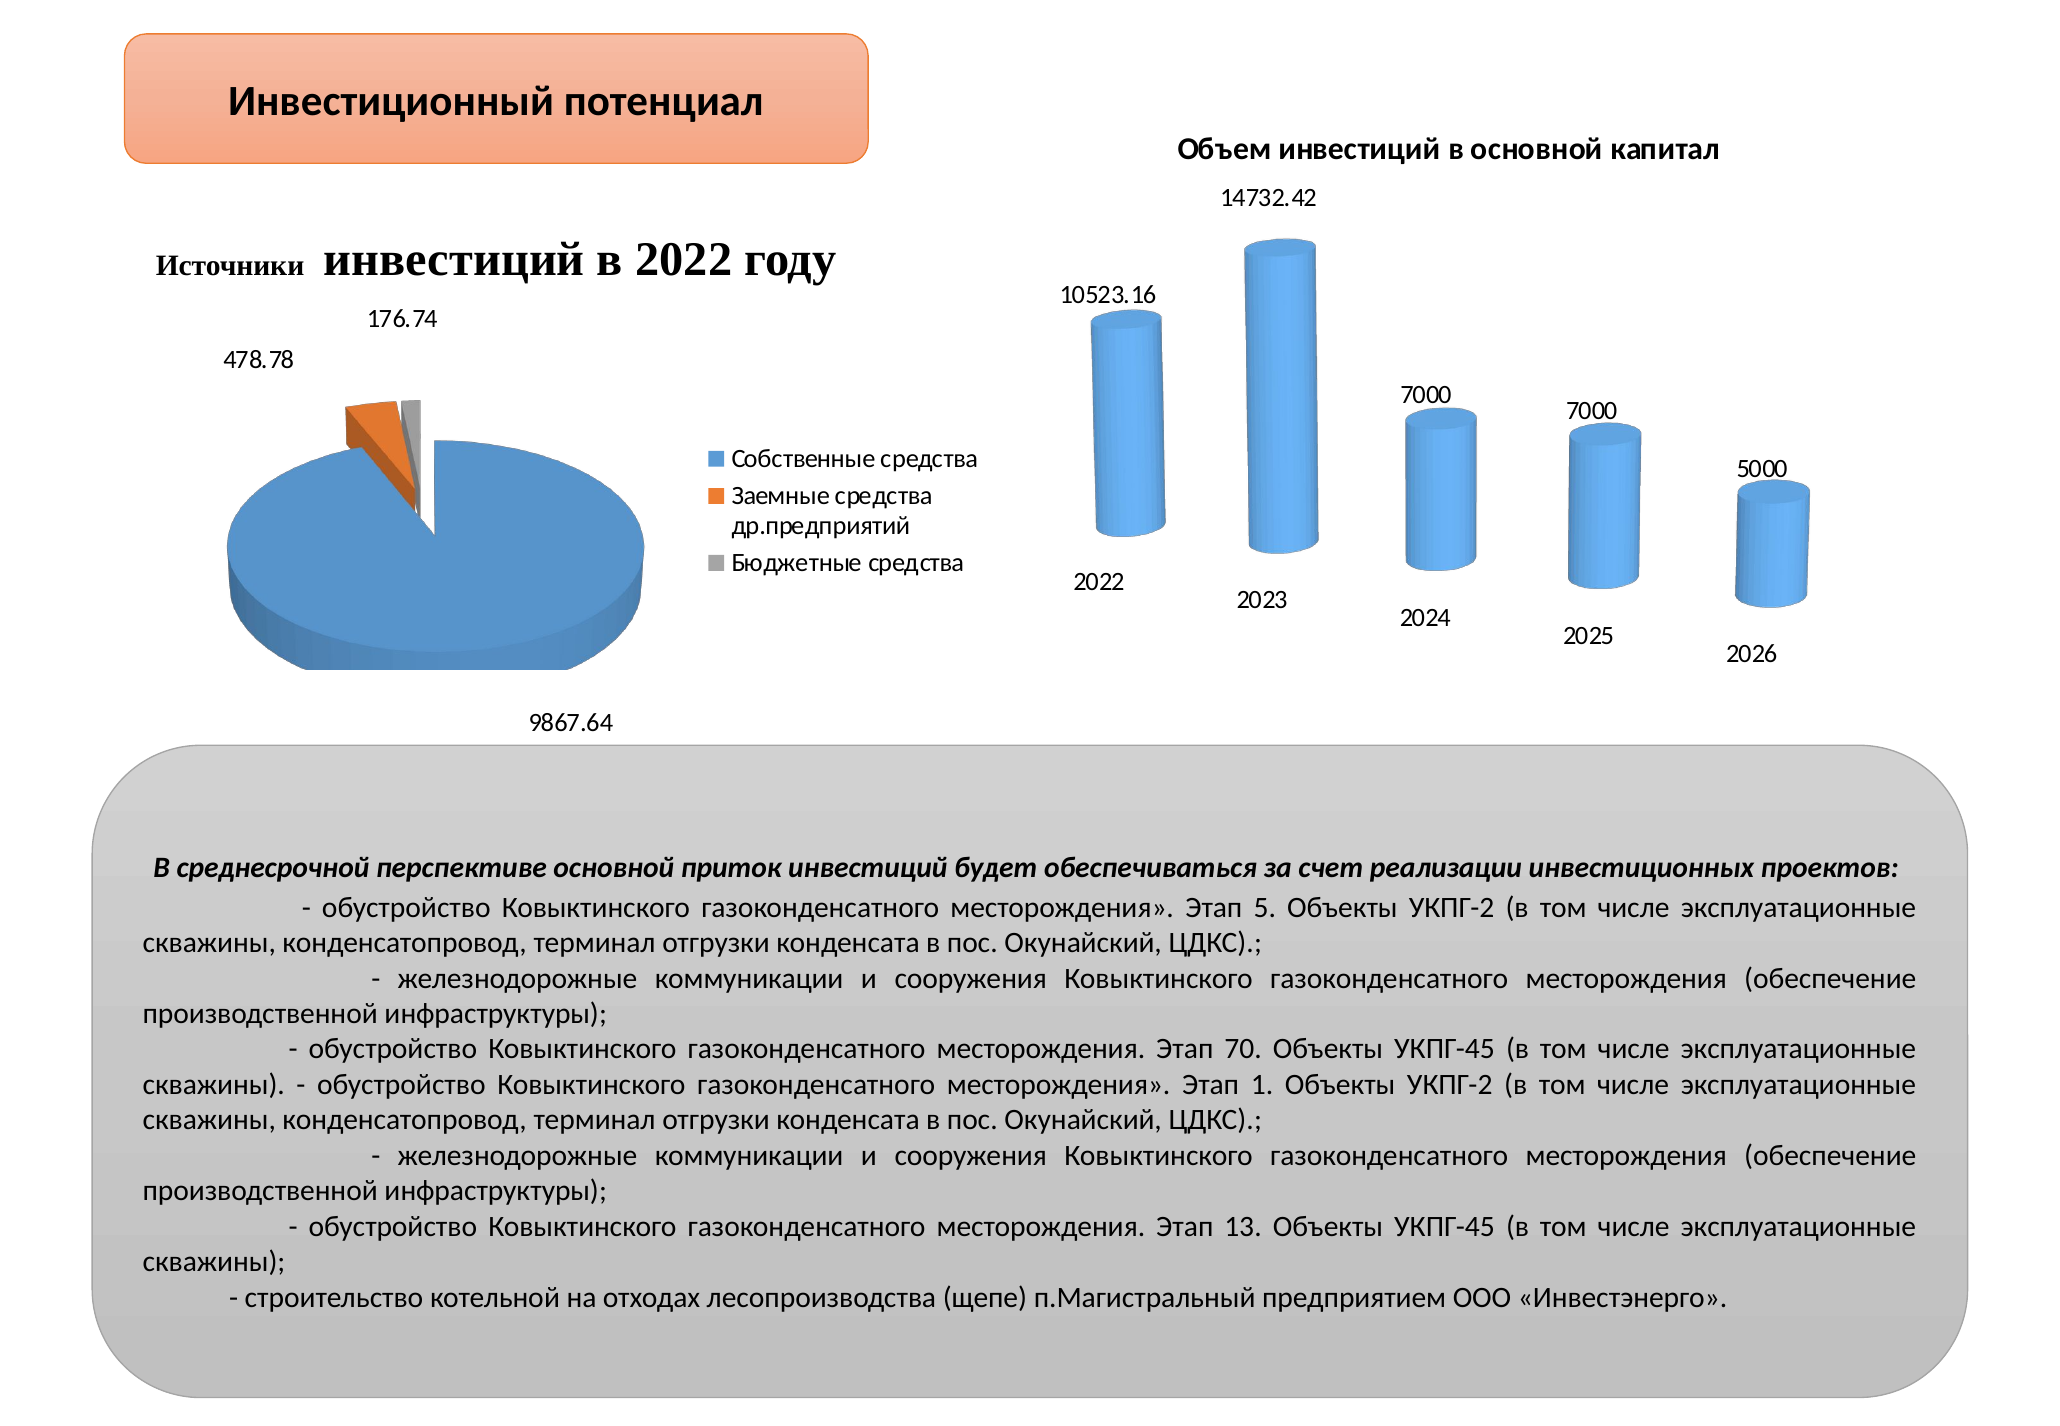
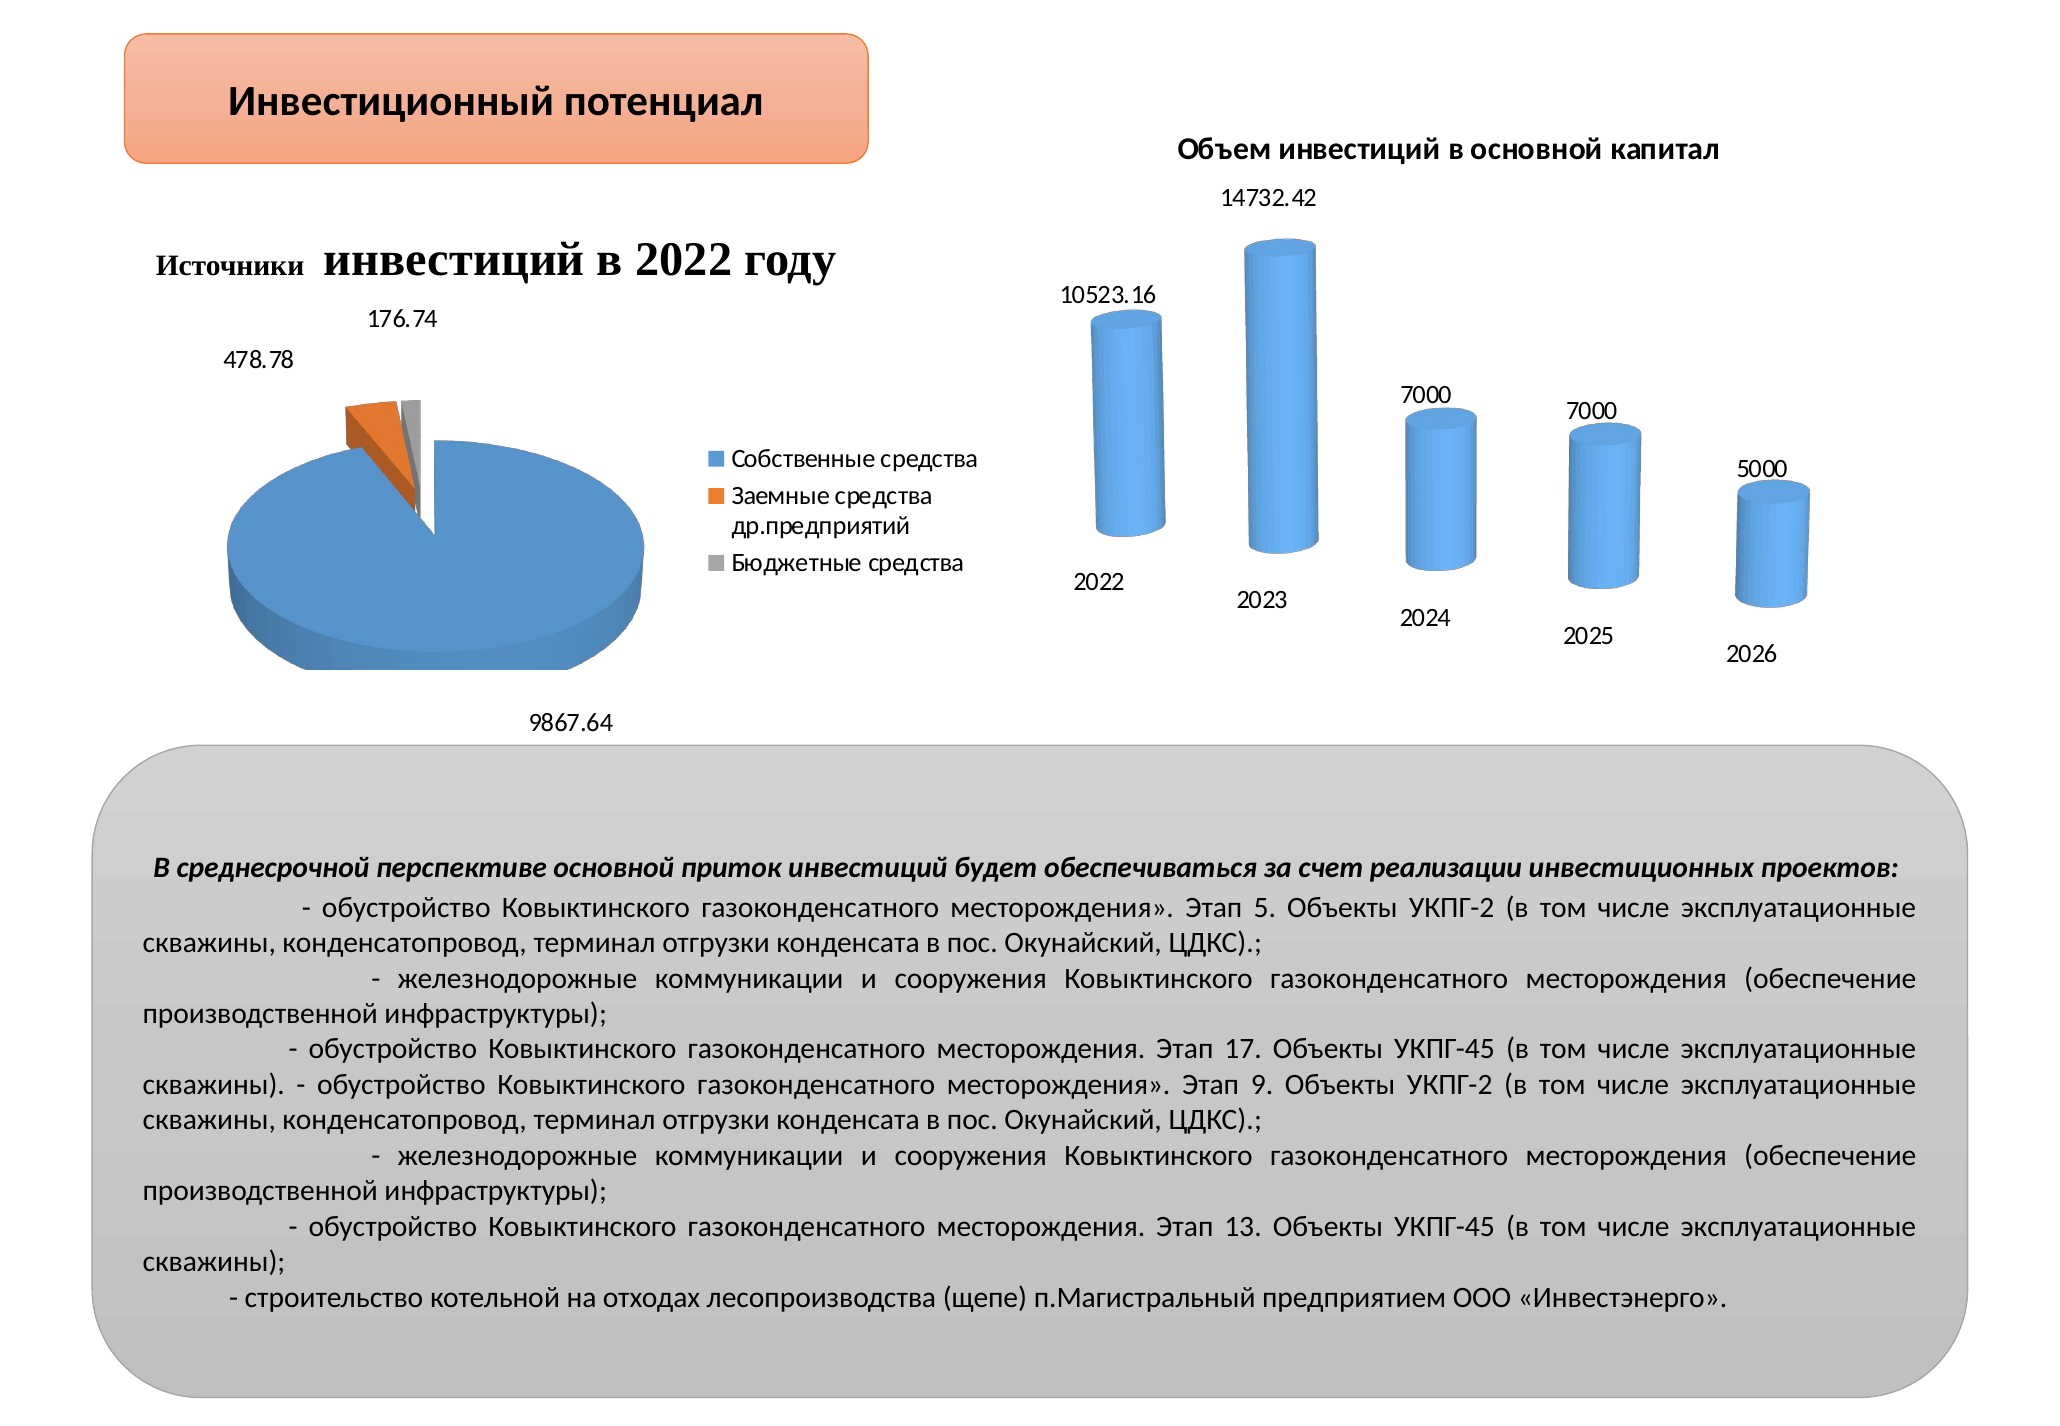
70: 70 -> 17
1: 1 -> 9
